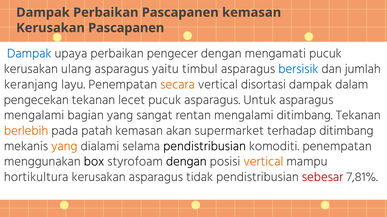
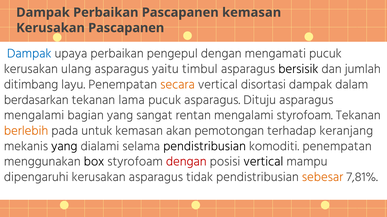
pengecer: pengecer -> pengepul
bersisik colour: blue -> black
keranjang: keranjang -> ditimbang
pengecekan: pengecekan -> berdasarkan
lecet: lecet -> lama
Untuk: Untuk -> Dituju
mengalami ditimbang: ditimbang -> styrofoam
patah: patah -> untuk
supermarket: supermarket -> pemotongan
terhadap ditimbang: ditimbang -> keranjang
yang at (64, 147) colour: orange -> black
dengan at (186, 162) colour: black -> red
vertical at (263, 162) colour: orange -> black
hortikultura: hortikultura -> dipengaruhi
sebesar colour: red -> orange
